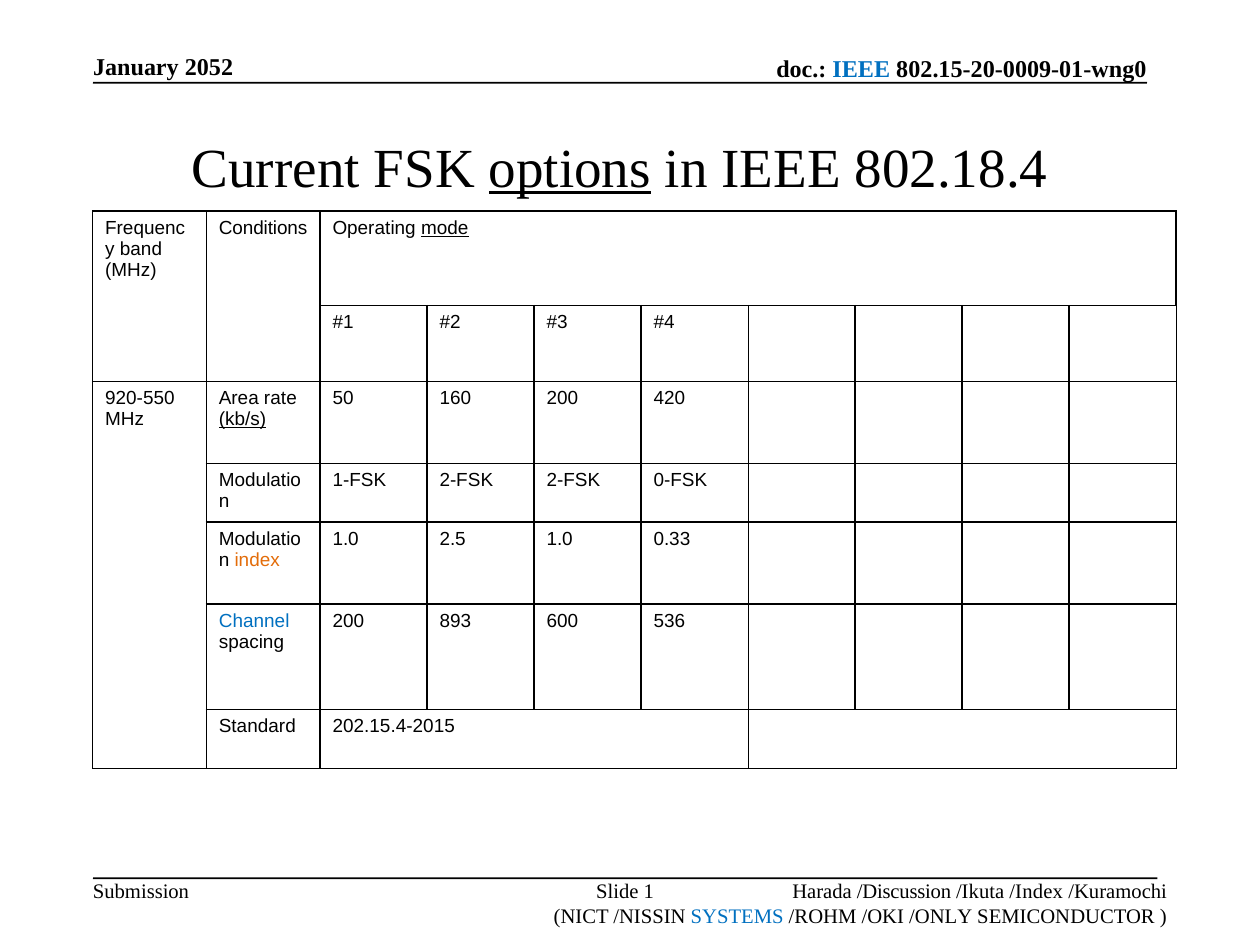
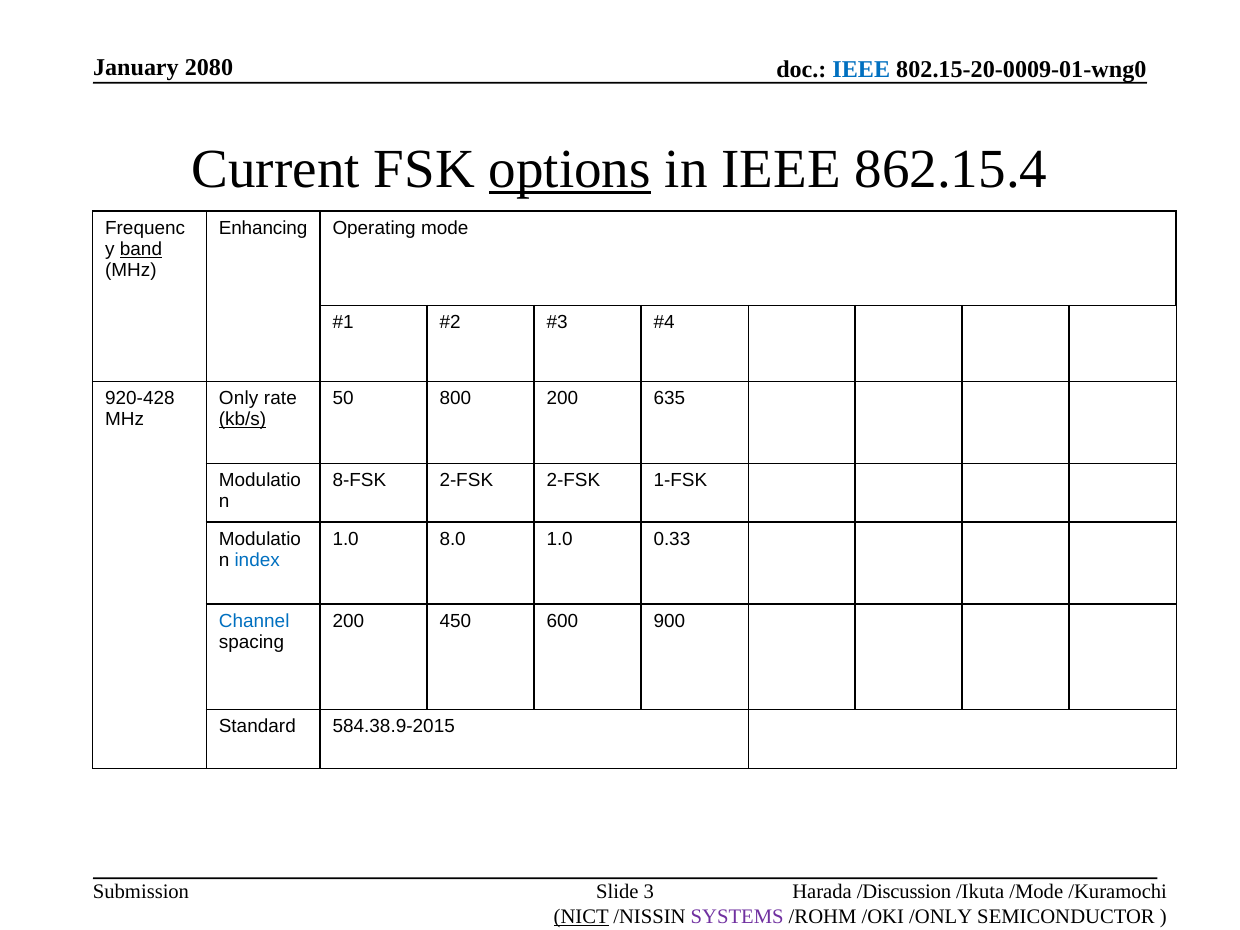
2052: 2052 -> 2080
802.18.4: 802.18.4 -> 862.15.4
Conditions: Conditions -> Enhancing
mode underline: present -> none
band underline: none -> present
920-550: 920-550 -> 920-428
Area: Area -> Only
160: 160 -> 800
420: 420 -> 635
1-FSK: 1-FSK -> 8-FSK
0-FSK: 0-FSK -> 1-FSK
2.5: 2.5 -> 8.0
index colour: orange -> blue
893: 893 -> 450
536: 536 -> 900
202.15.4-2015: 202.15.4-2015 -> 584.38.9-2015
1: 1 -> 3
/Index: /Index -> /Mode
NICT underline: none -> present
SYSTEMS colour: blue -> purple
